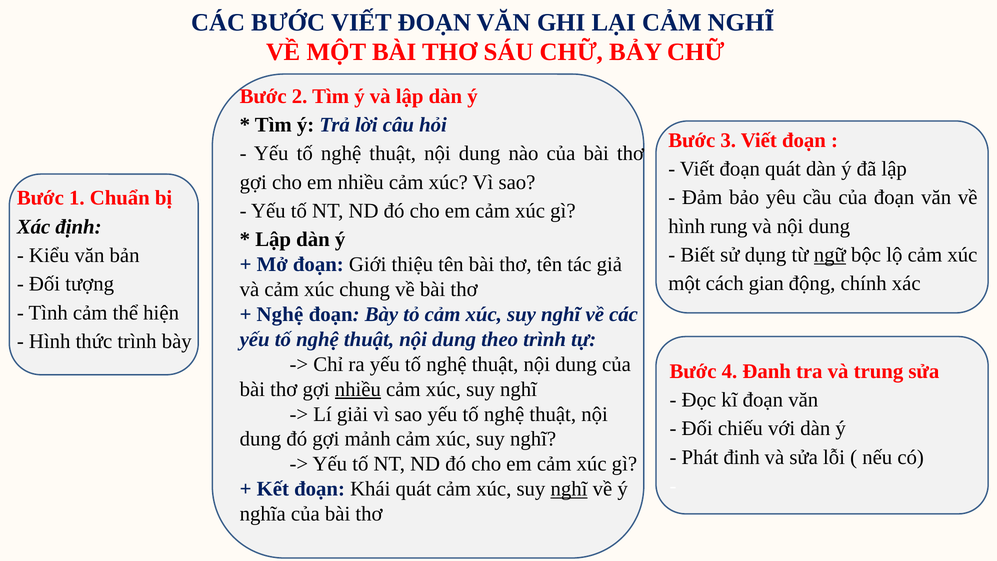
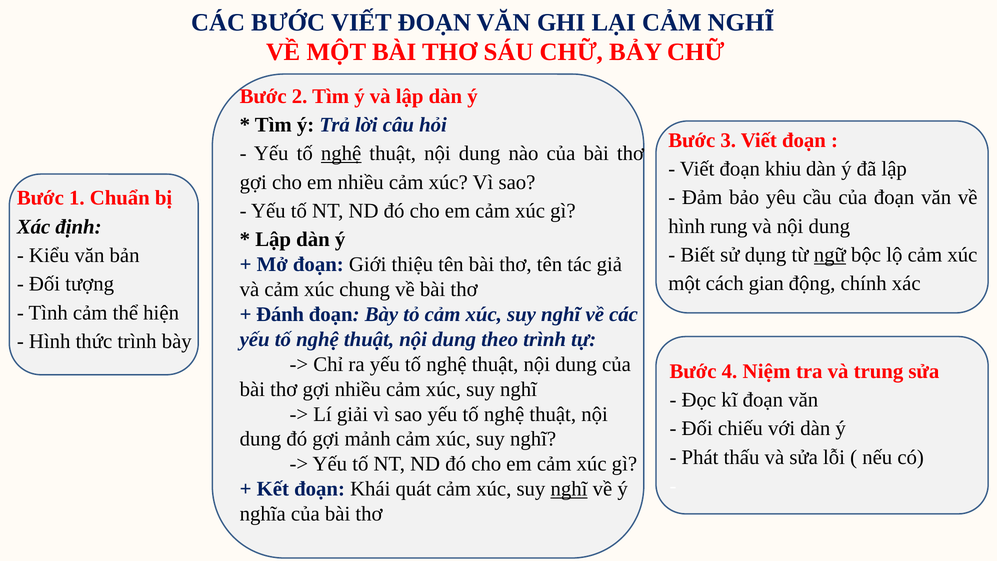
nghệ at (341, 154) underline: none -> present
đoạn quát: quát -> khiu
Nghệ at (280, 314): Nghệ -> Đánh
Đanh: Đanh -> Niệm
nhiều at (358, 389) underline: present -> none
đinh: đinh -> thấu
